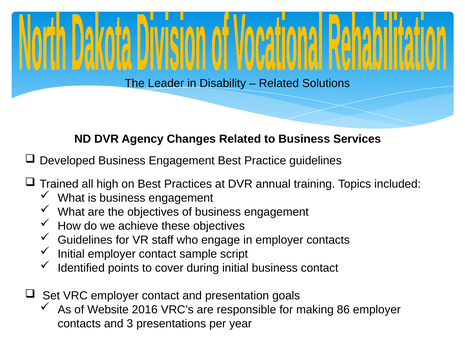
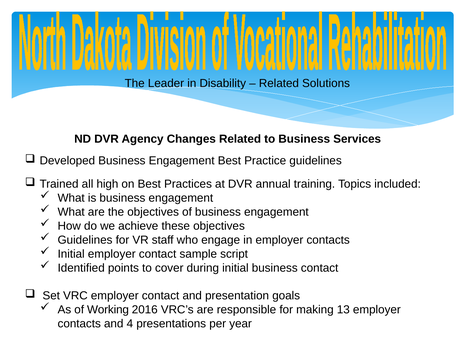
Website: Website -> Working
86: 86 -> 13
3: 3 -> 4
